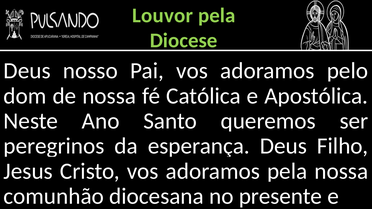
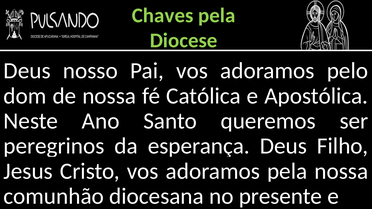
Louvor: Louvor -> Chaves
